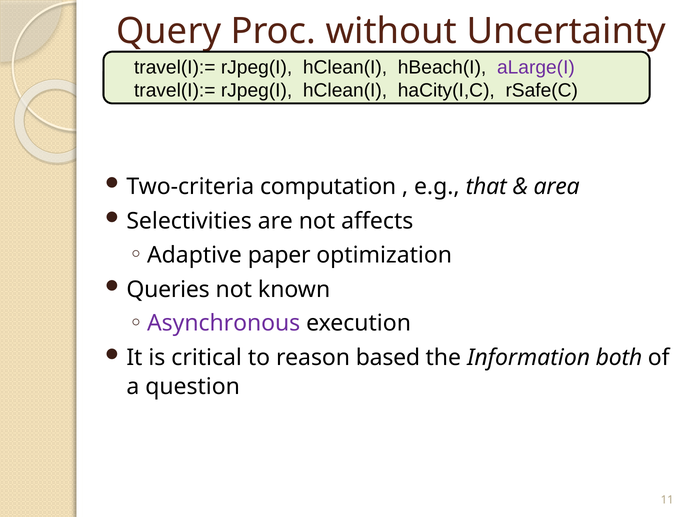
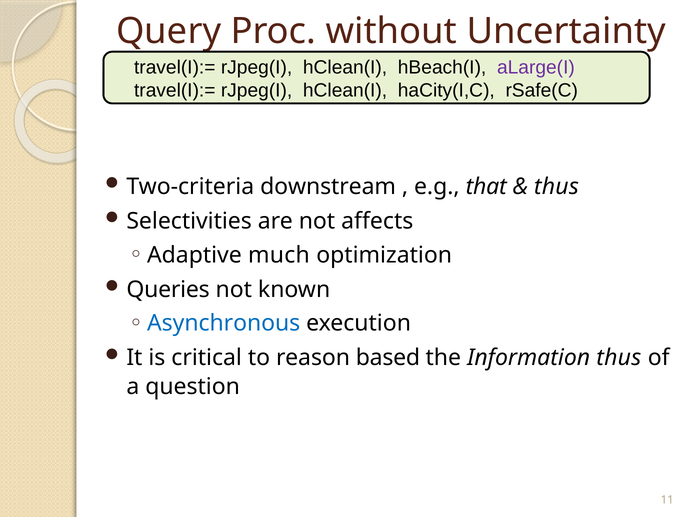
computation: computation -> downstream
area at (557, 187): area -> thus
paper: paper -> much
Asynchronous colour: purple -> blue
Information both: both -> thus
